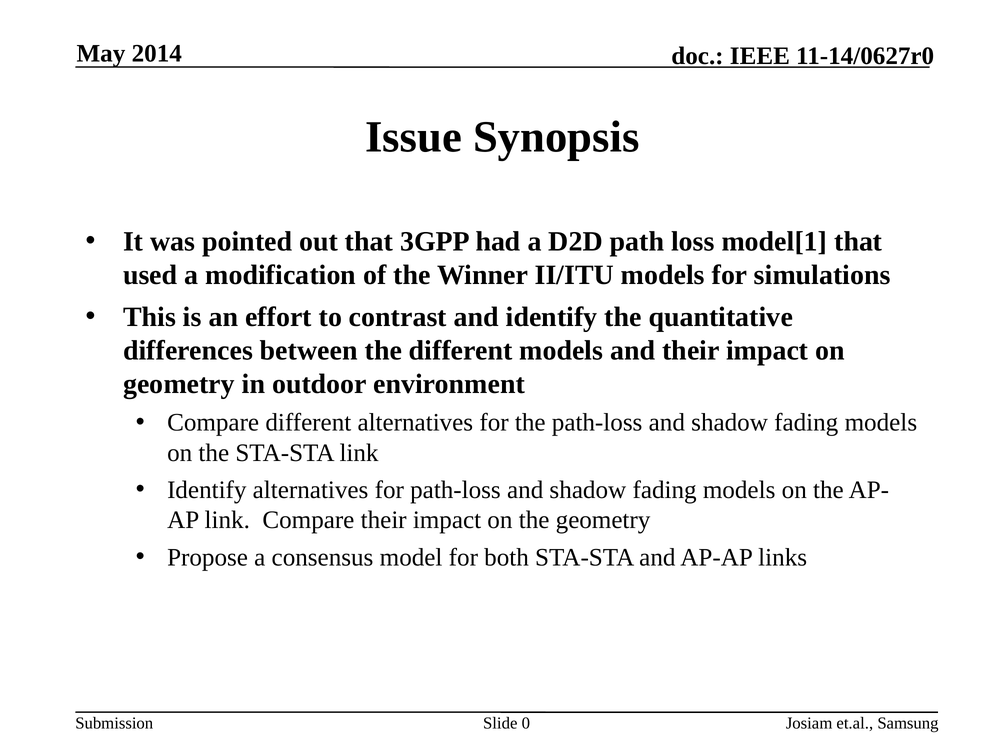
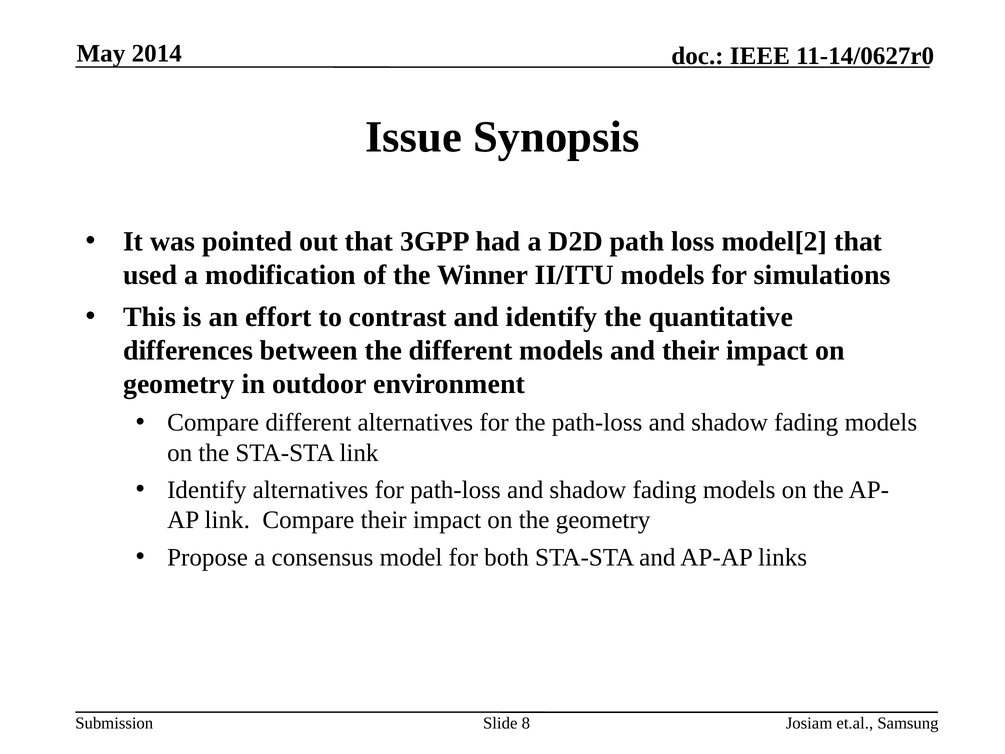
model[1: model[1 -> model[2
0: 0 -> 8
